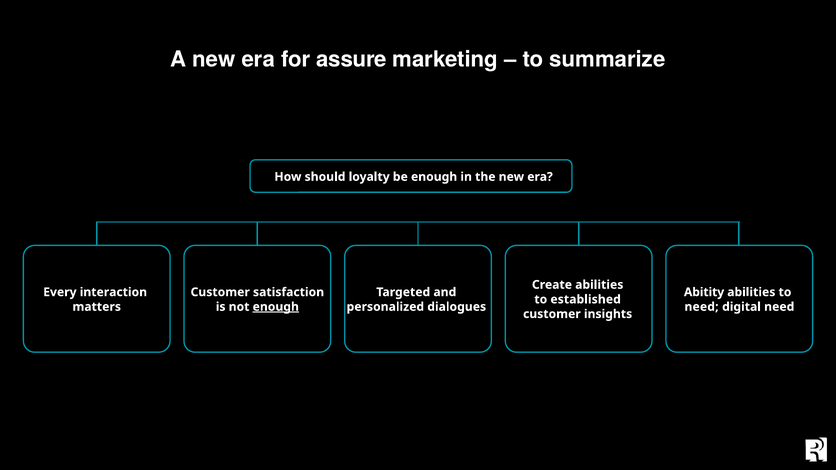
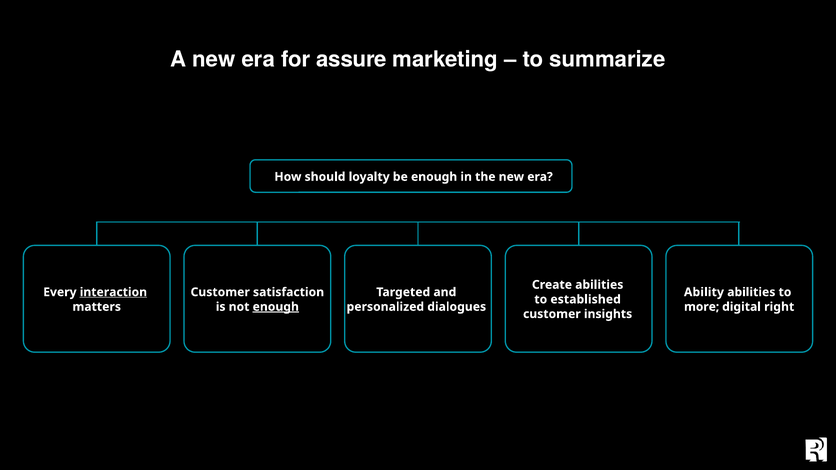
interaction underline: none -> present
Abitity: Abitity -> Ability
need at (702, 307): need -> more
digital need: need -> right
